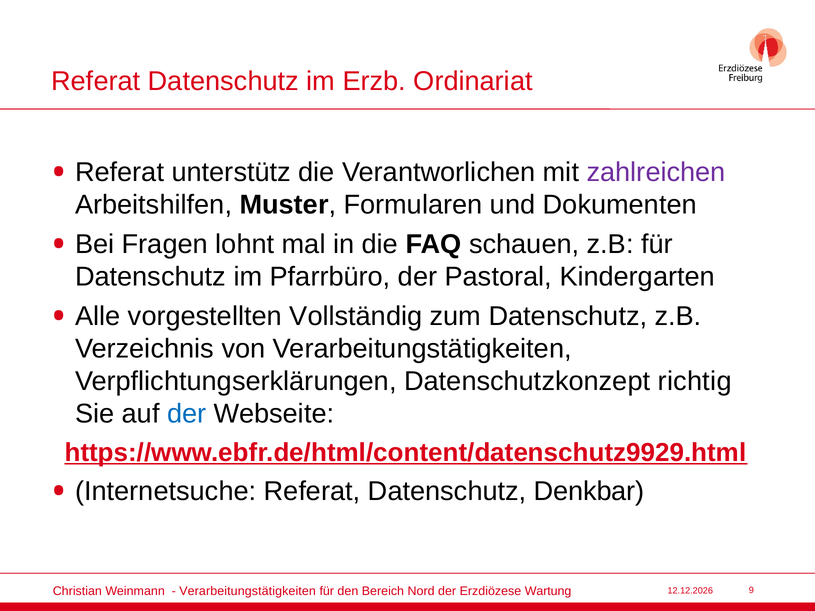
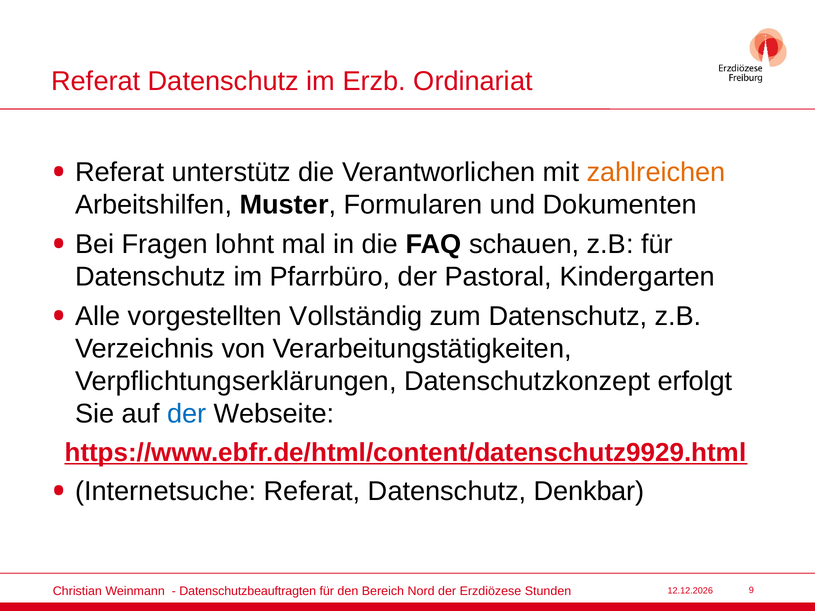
zahlreichen colour: purple -> orange
richtig: richtig -> erfolgt
Verarbeitungstätigkeiten at (248, 592): Verarbeitungstätigkeiten -> Datenschutzbeauftragten
Wartung: Wartung -> Stunden
